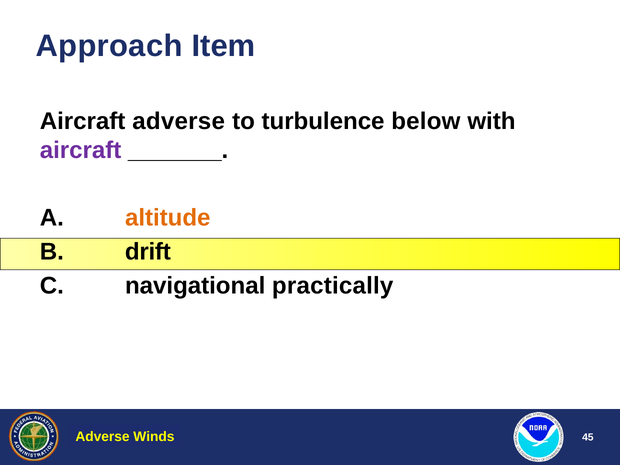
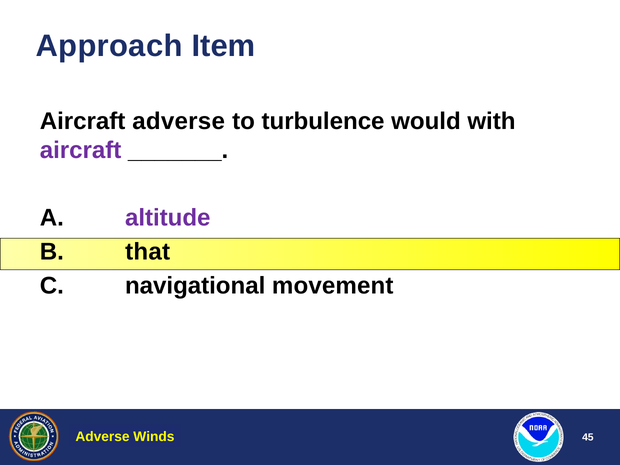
below: below -> would
altitude colour: orange -> purple
drift: drift -> that
practically: practically -> movement
